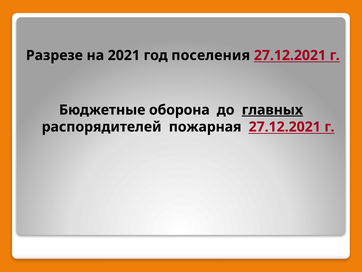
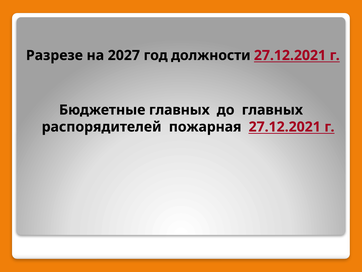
2021: 2021 -> 2027
поселения: поселения -> должности
Бюджетные оборона: оборона -> главных
главных at (272, 110) underline: present -> none
